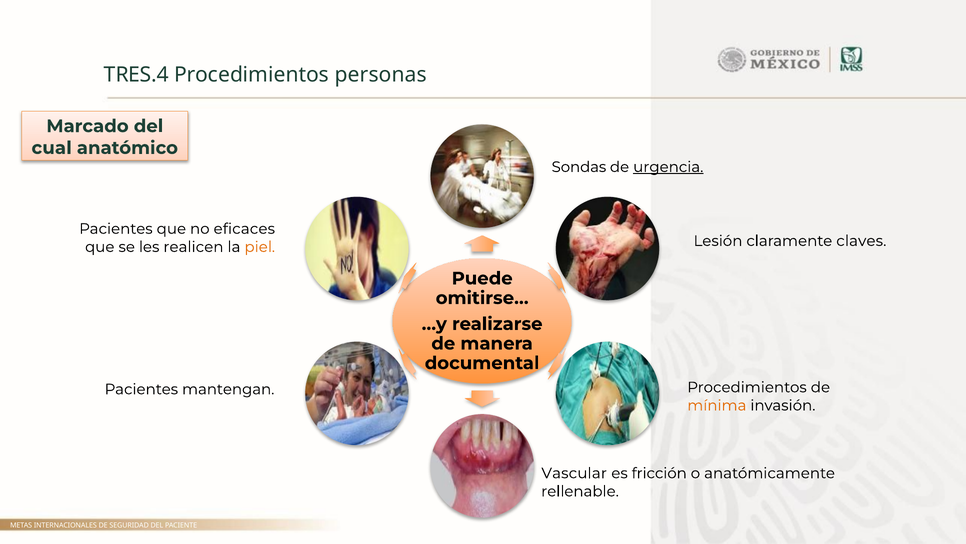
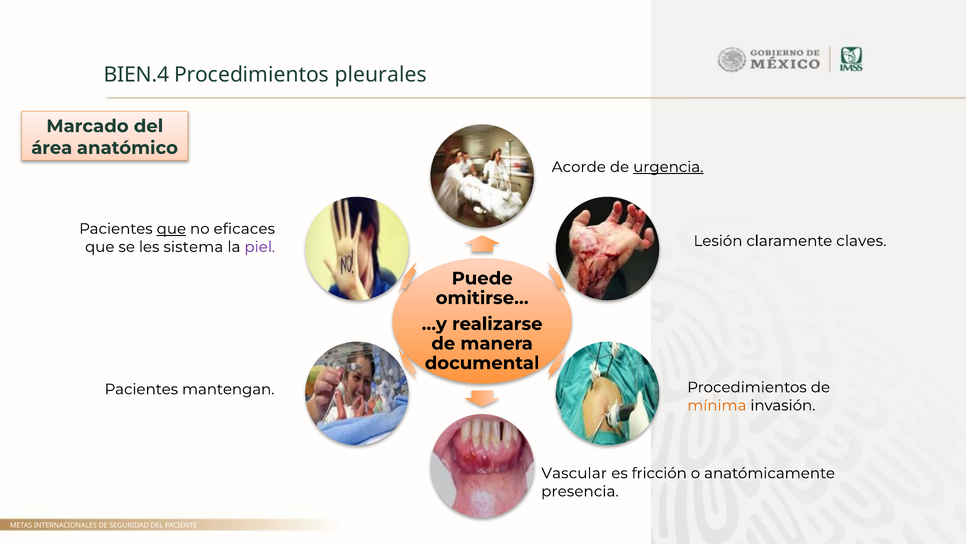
TRES.4: TRES.4 -> BIEN.4
personas: personas -> pleurales
cual: cual -> área
Sondas: Sondas -> Acorde
que at (171, 229) underline: none -> present
realicen: realicen -> sistema
piel colour: orange -> purple
rellenable: rellenable -> presencia
